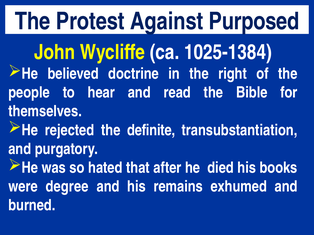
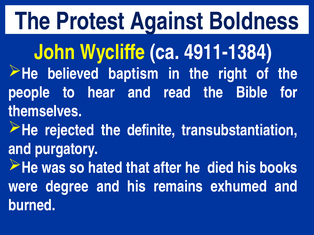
Purposed: Purposed -> Boldness
1025-1384: 1025-1384 -> 4911-1384
doctrine: doctrine -> baptism
